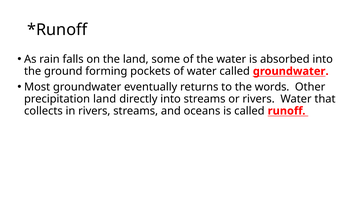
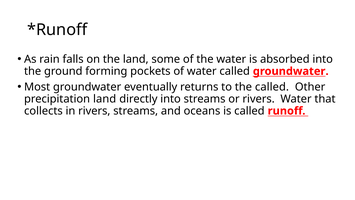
the words: words -> called
